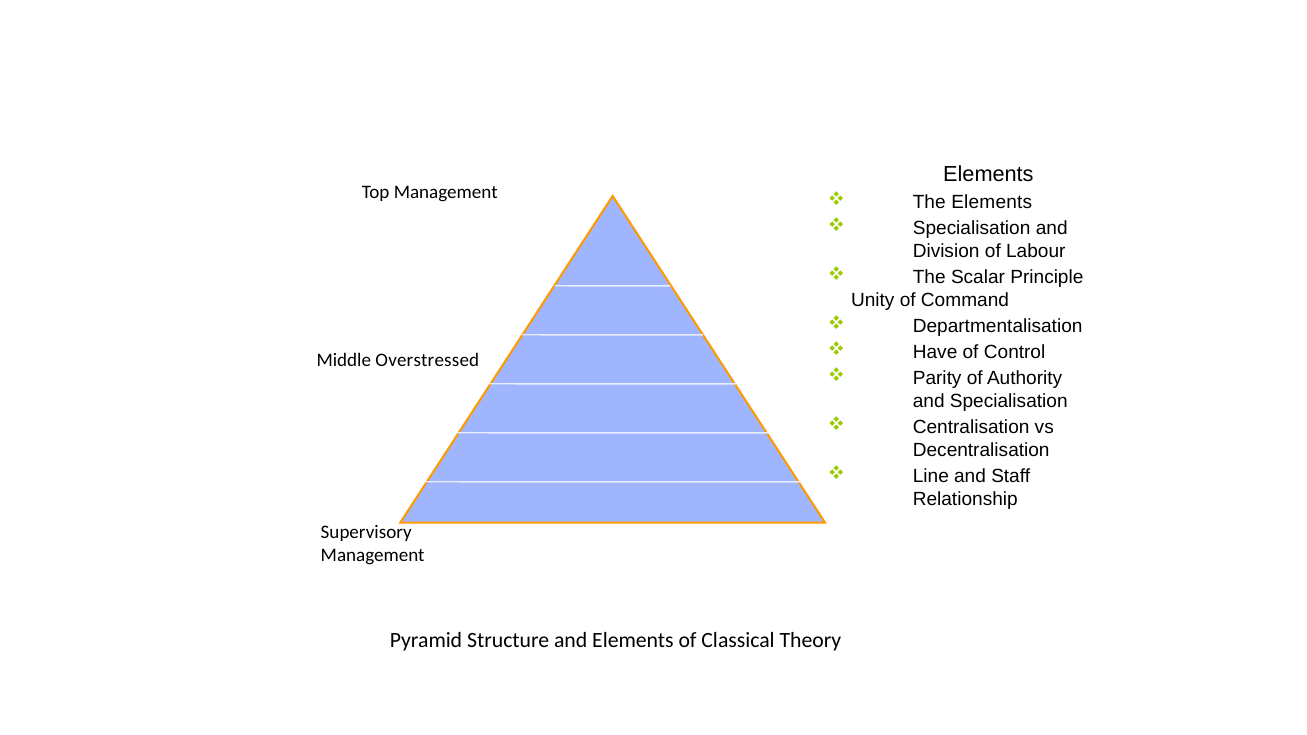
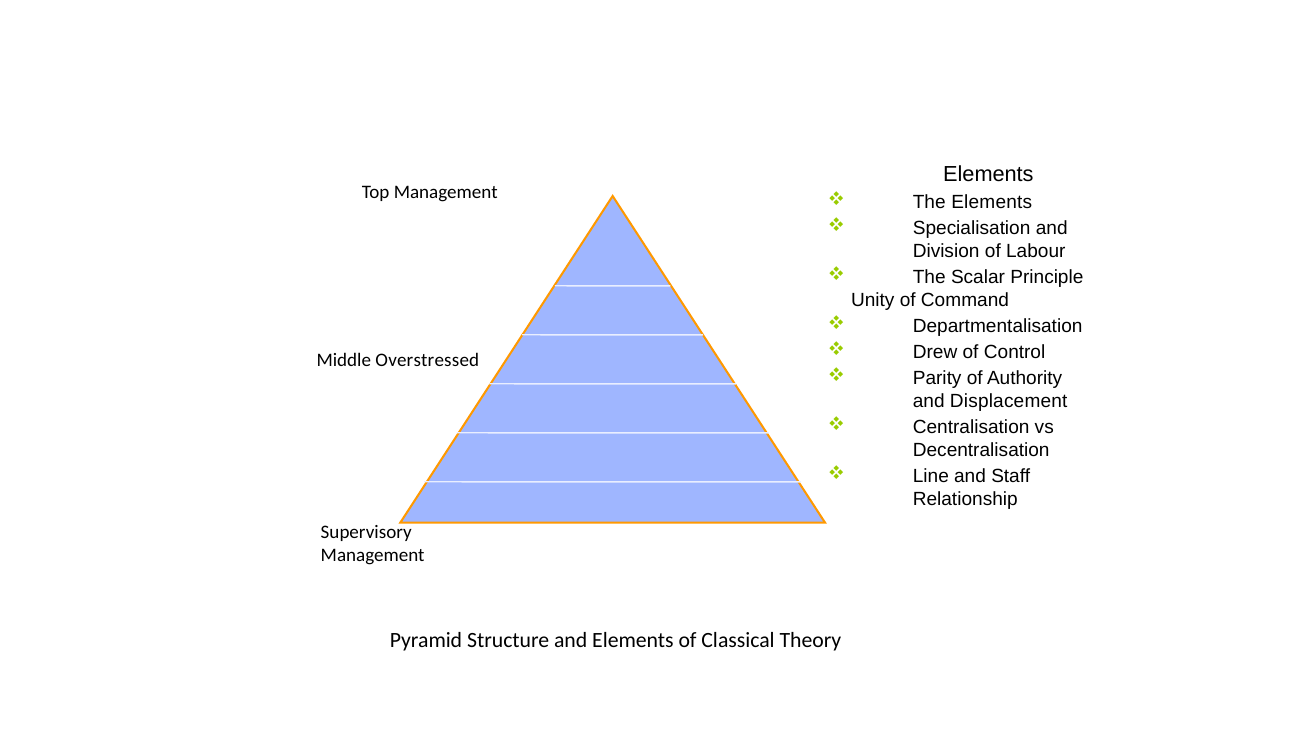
Have: Have -> Drew
and Specialisation: Specialisation -> Displacement
